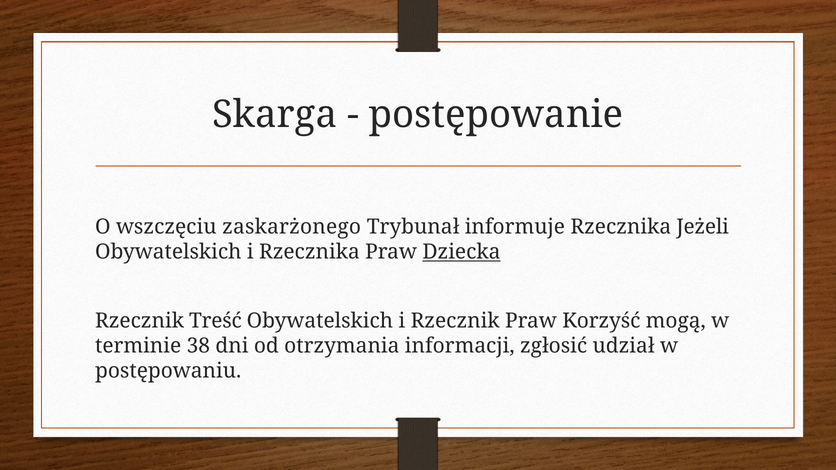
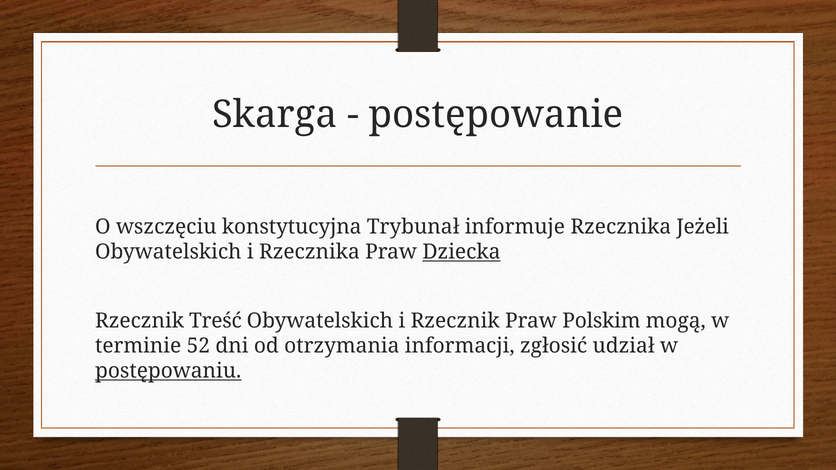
zaskarżonego: zaskarżonego -> konstytucyjna
Korzyść: Korzyść -> Polskim
38: 38 -> 52
postępowaniu underline: none -> present
